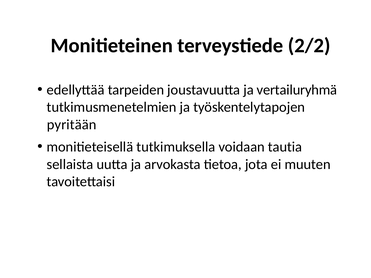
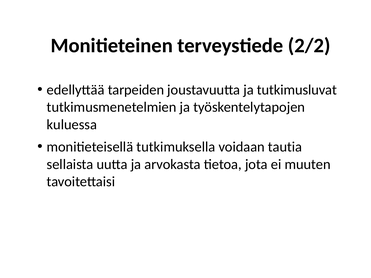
vertailuryhmä: vertailuryhmä -> tutkimusluvat
pyritään: pyritään -> kuluessa
